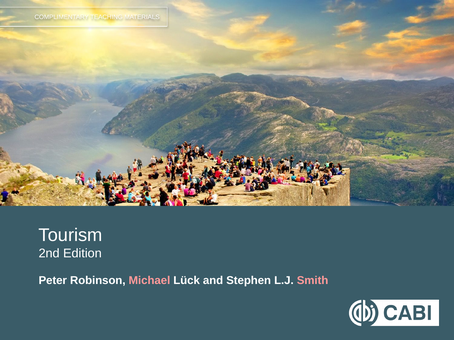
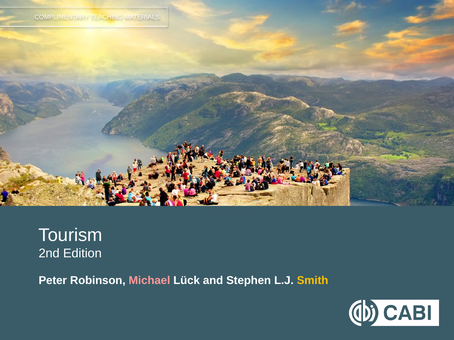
Smith colour: pink -> yellow
